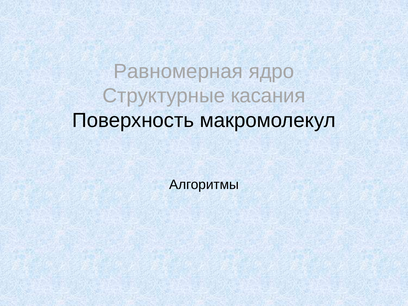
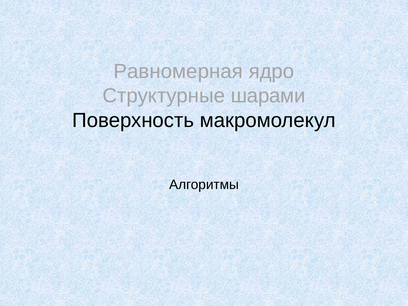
касания: касания -> шарами
